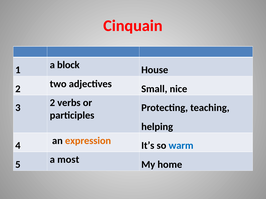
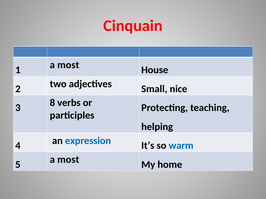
1 a block: block -> most
3 2: 2 -> 8
expression colour: orange -> blue
